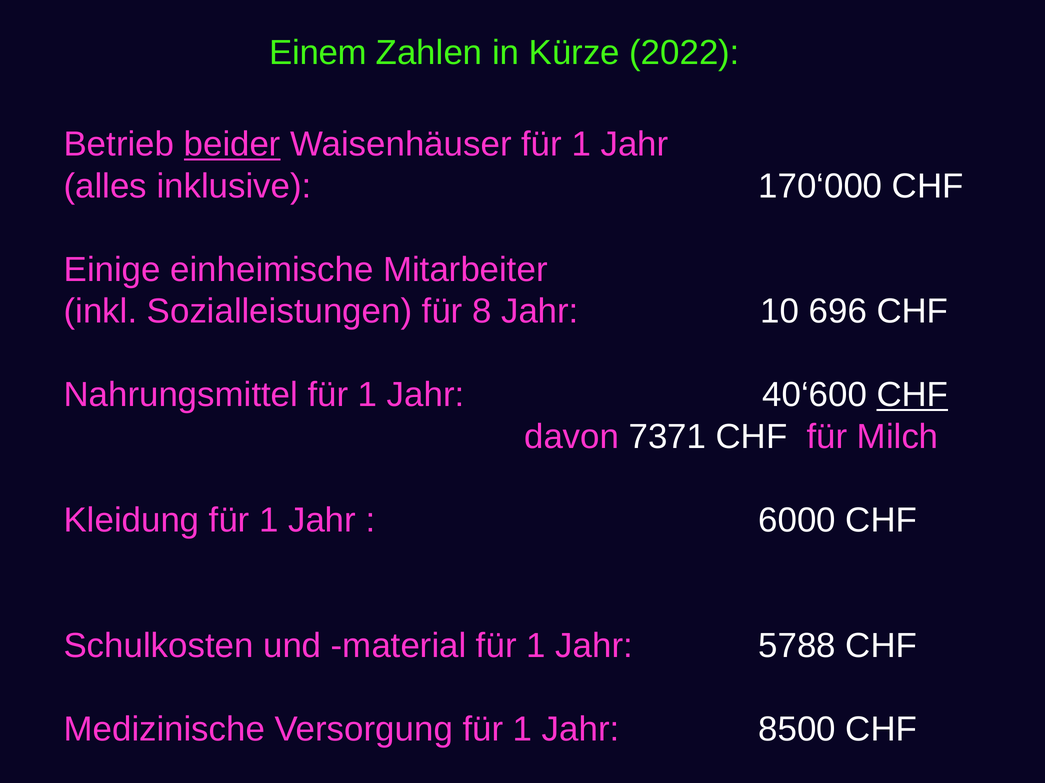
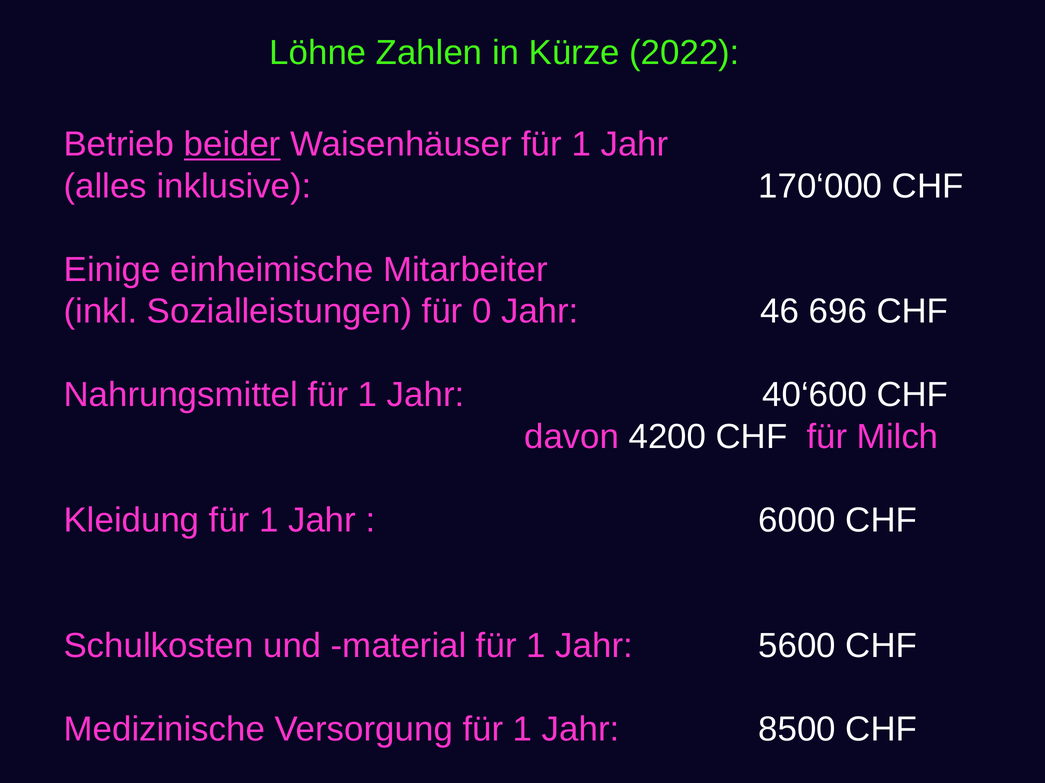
Einem: Einem -> Löhne
8: 8 -> 0
10: 10 -> 46
CHF at (912, 395) underline: present -> none
7371: 7371 -> 4200
5788: 5788 -> 5600
